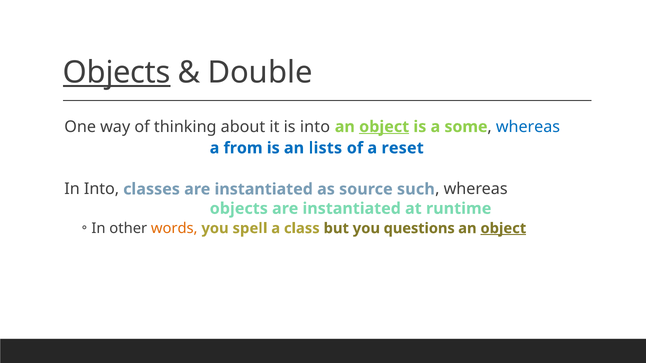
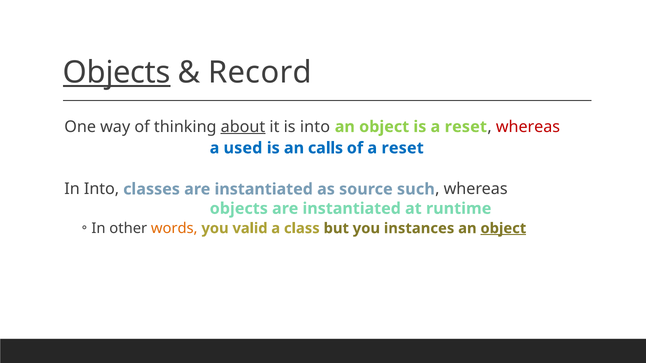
Double: Double -> Record
about underline: none -> present
object at (384, 127) underline: present -> none
is a some: some -> reset
whereas at (528, 127) colour: blue -> red
from: from -> used
lists: lists -> calls
spell: spell -> valid
questions: questions -> instances
